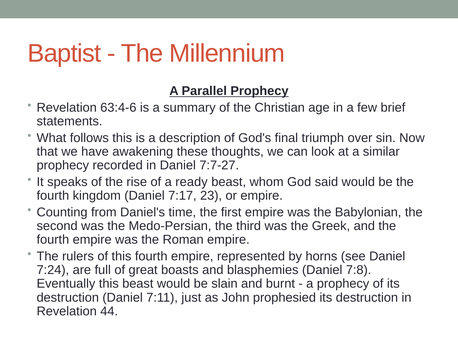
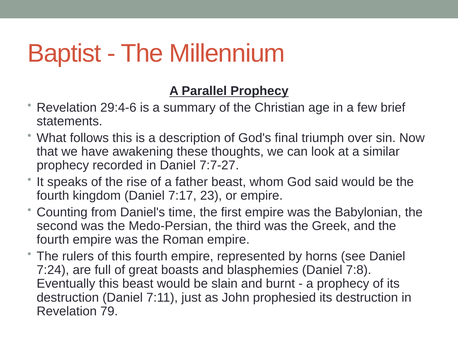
63:4-6: 63:4-6 -> 29:4-6
ready: ready -> father
44: 44 -> 79
